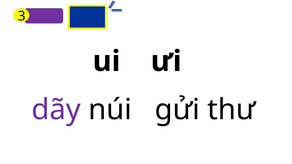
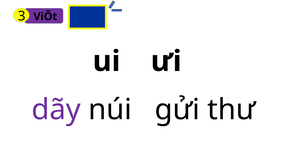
ViÕt colour: purple -> black
